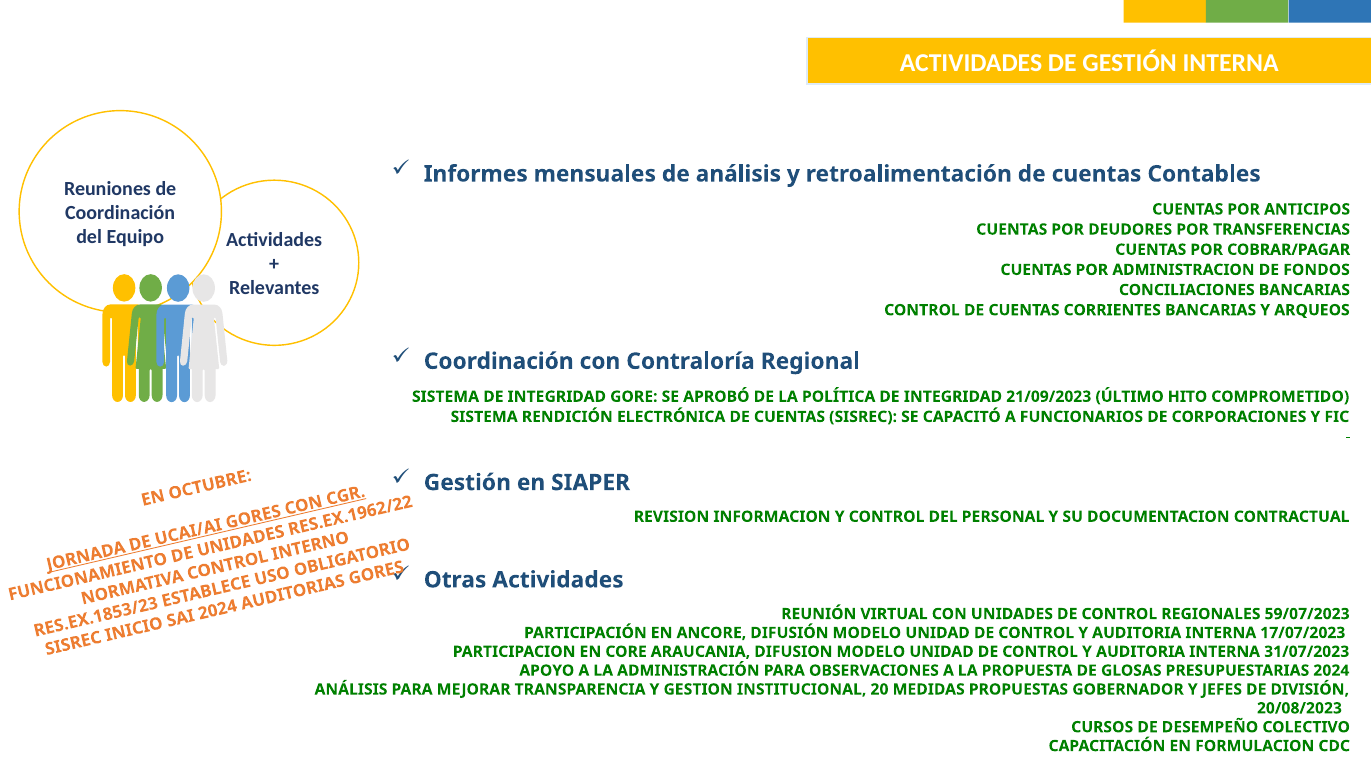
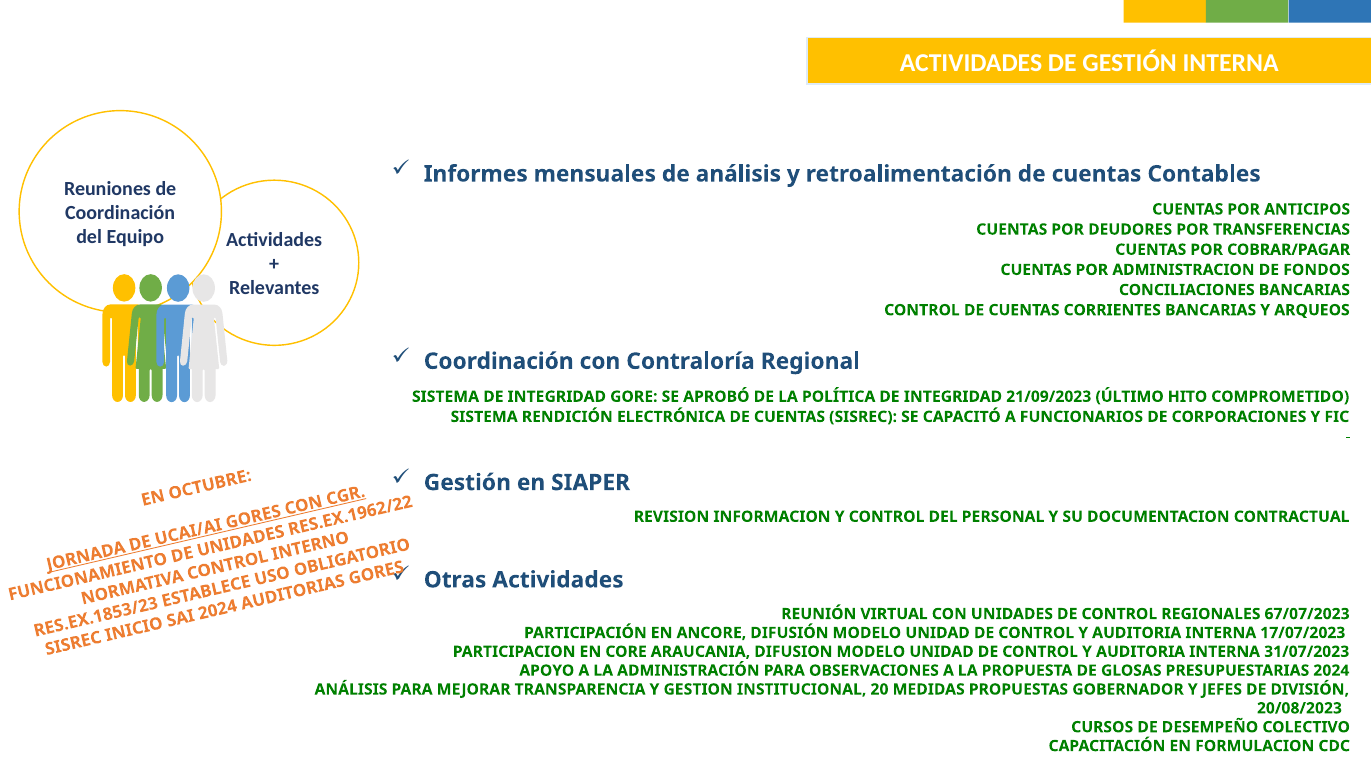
59/07/2023: 59/07/2023 -> 67/07/2023
